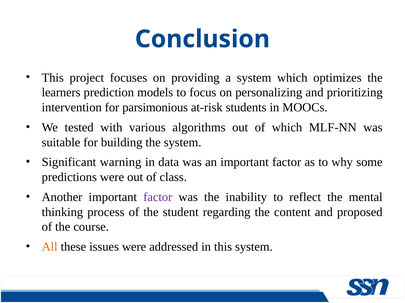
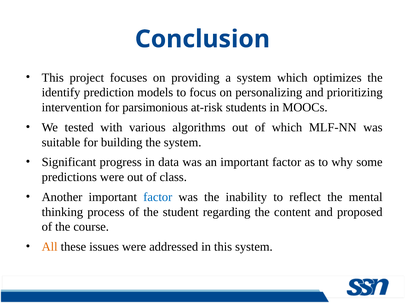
learners: learners -> identify
warning: warning -> progress
factor at (158, 198) colour: purple -> blue
